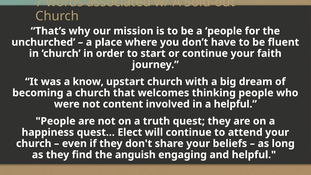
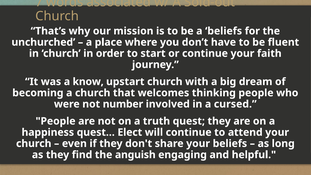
a people: people -> beliefs
content: content -> number
a helpful: helpful -> cursed
